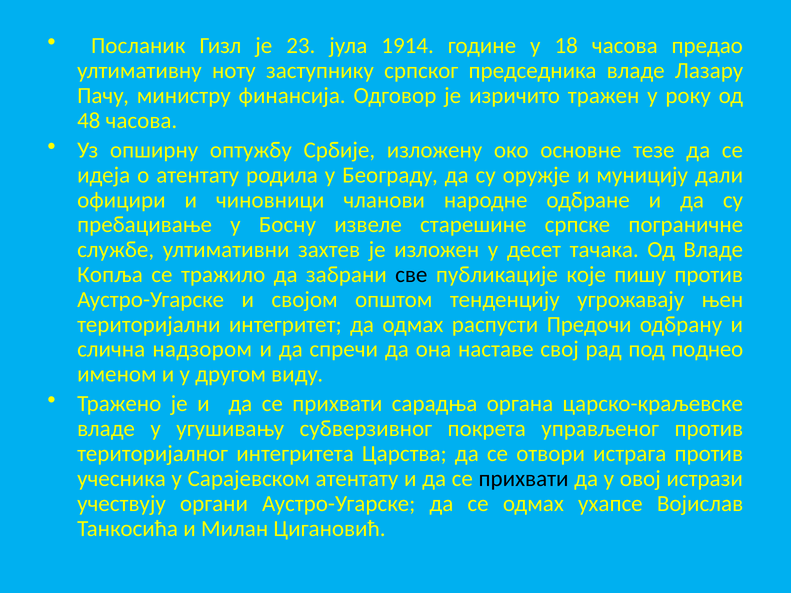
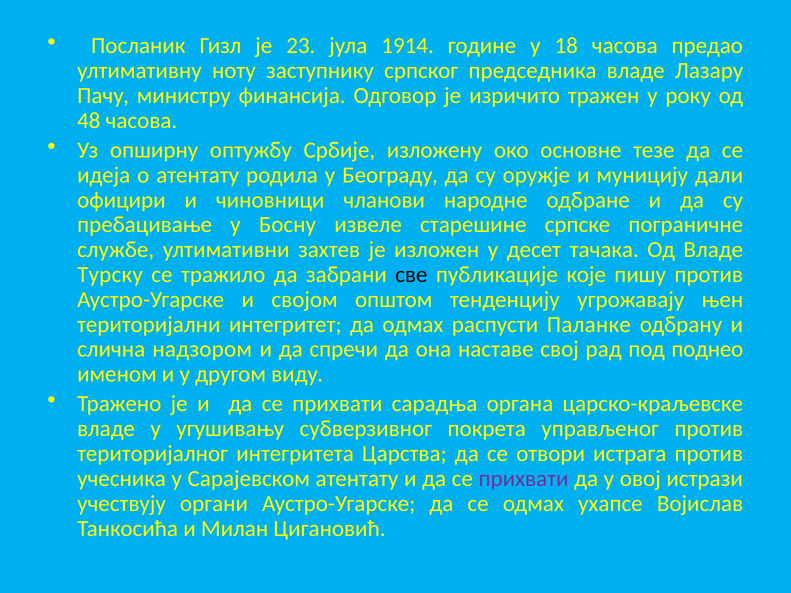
Копља: Копља -> Турску
Предочи: Предочи -> Паланке
прихвати at (524, 479) colour: black -> purple
